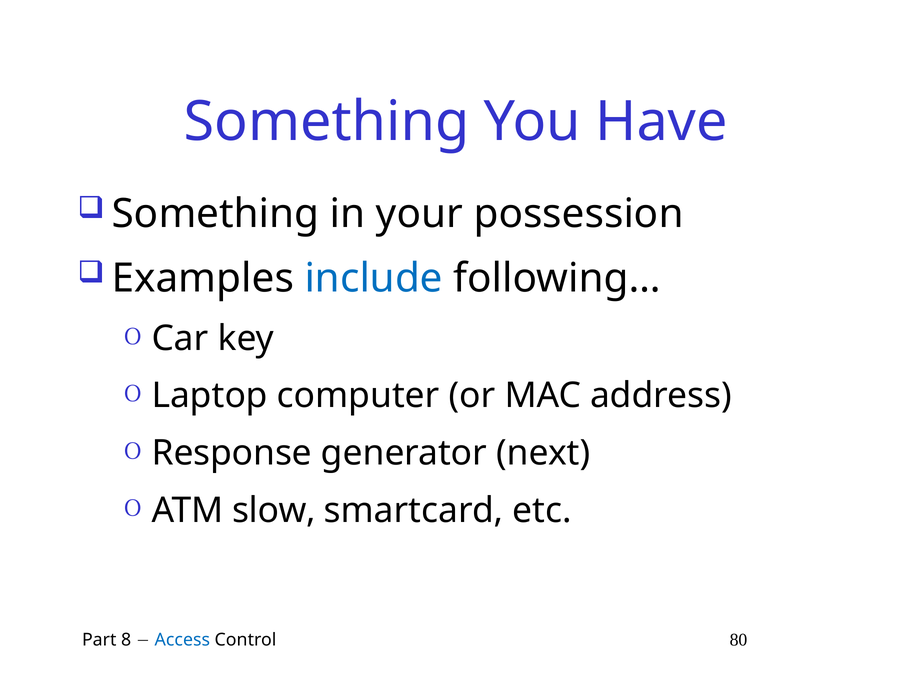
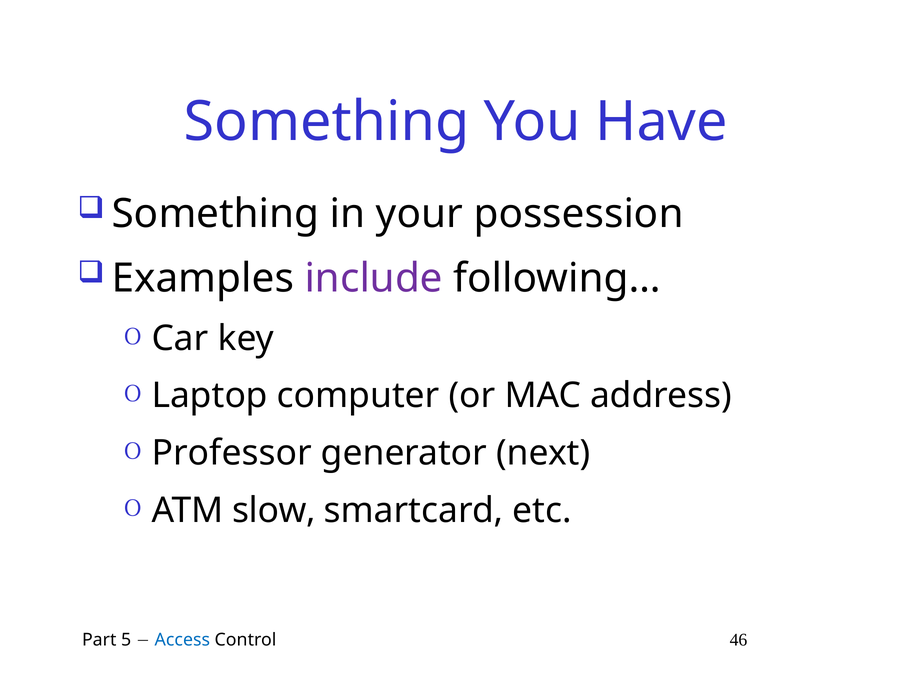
include colour: blue -> purple
Response: Response -> Professor
8: 8 -> 5
80: 80 -> 46
